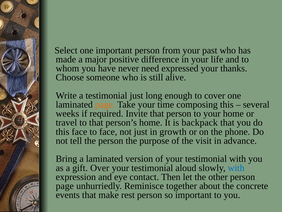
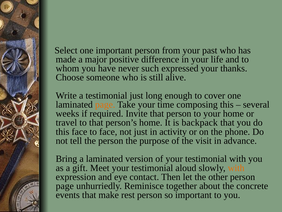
need: need -> such
growth: growth -> activity
Over: Over -> Meet
with at (236, 168) colour: blue -> orange
